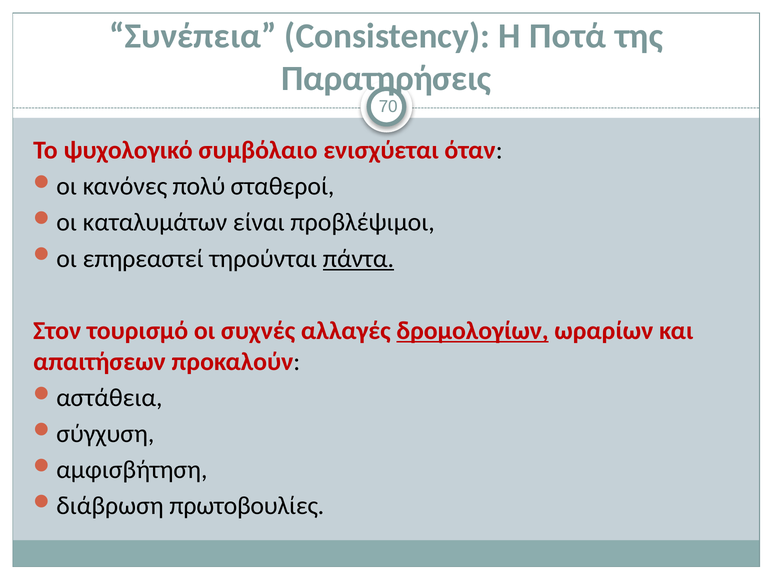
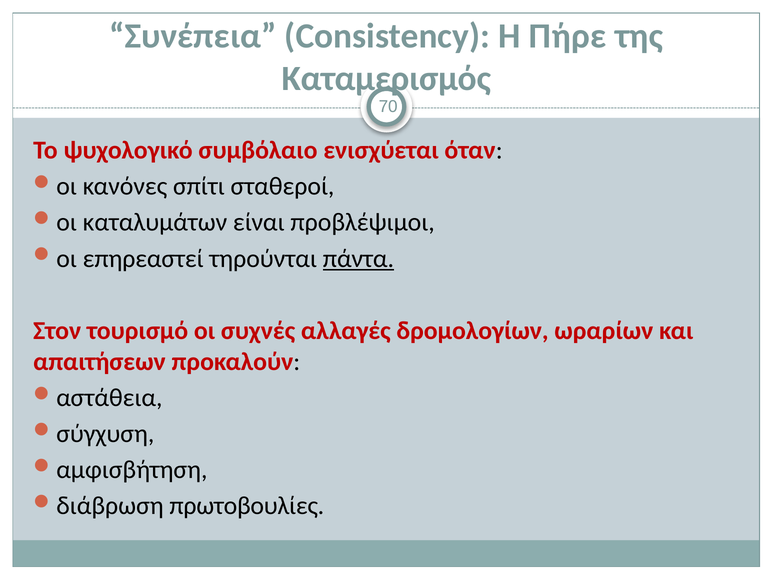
Ποτά: Ποτά -> Πήρε
Παρατηρήσεις: Παρατηρήσεις -> Καταμερισμός
πολύ: πολύ -> σπίτι
δρομολογίων underline: present -> none
